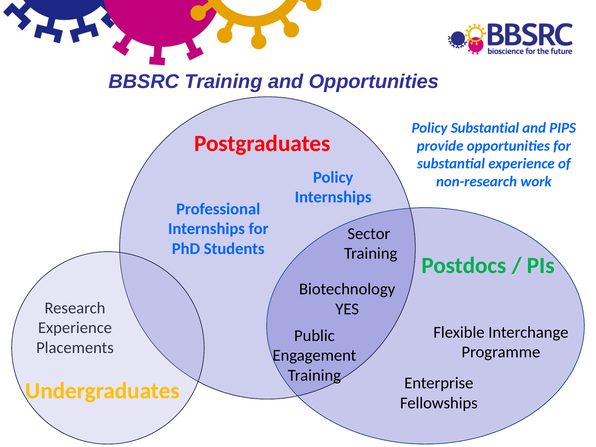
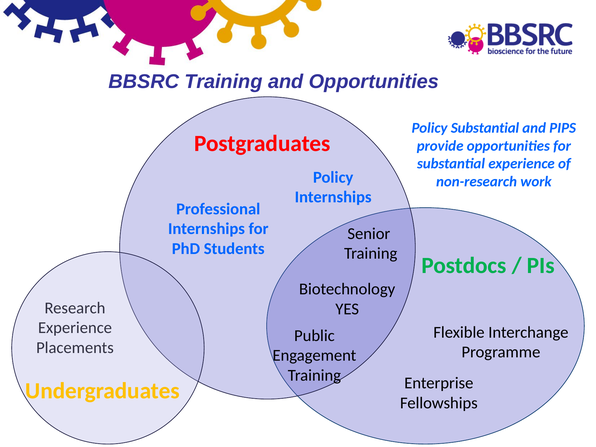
Sector: Sector -> Senior
